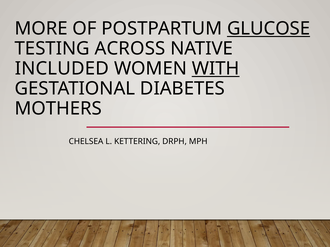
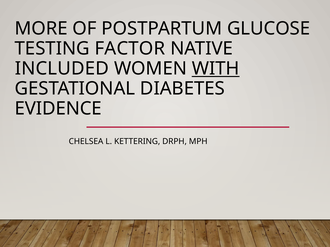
GLUCOSE underline: present -> none
ACROSS: ACROSS -> FACTOR
MOTHERS: MOTHERS -> EVIDENCE
